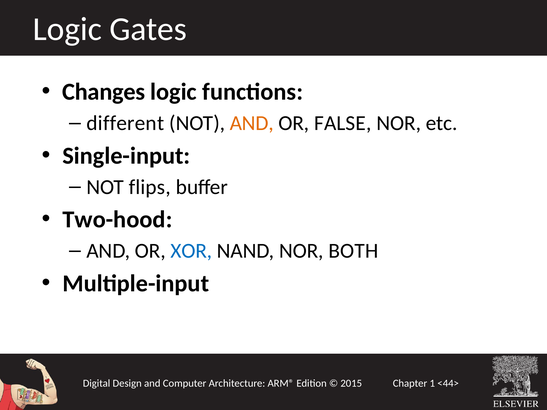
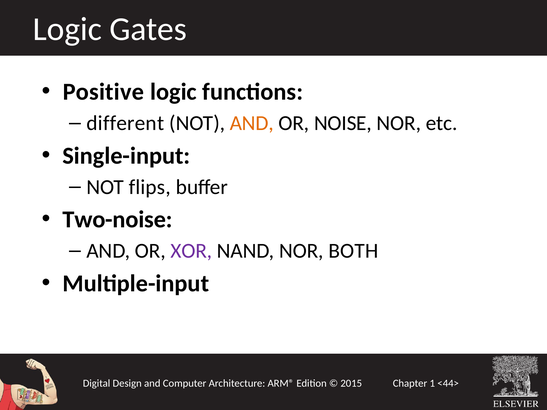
Changes: Changes -> Positive
FALSE: FALSE -> NOISE
Two-hood: Two-hood -> Two-noise
XOR colour: blue -> purple
